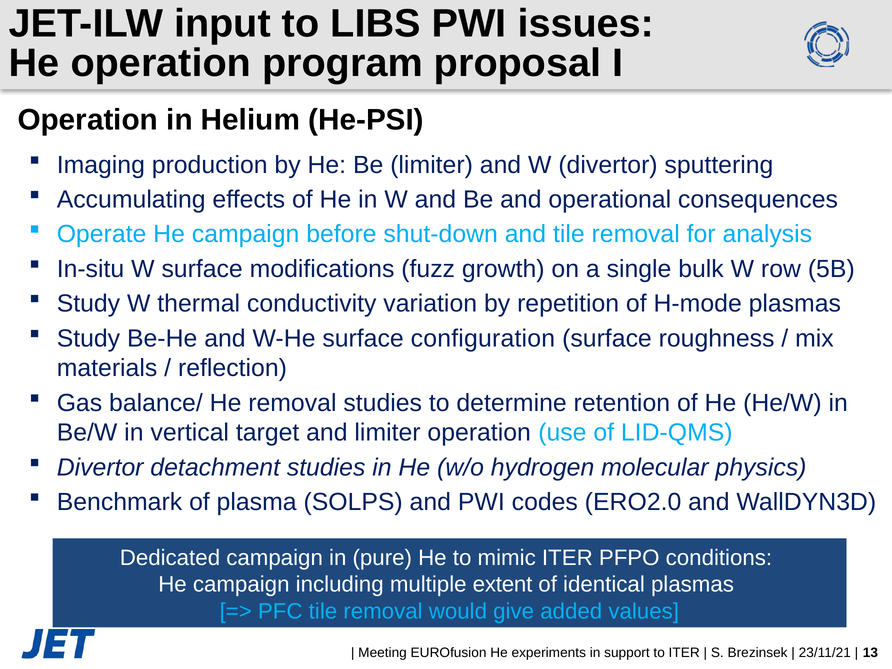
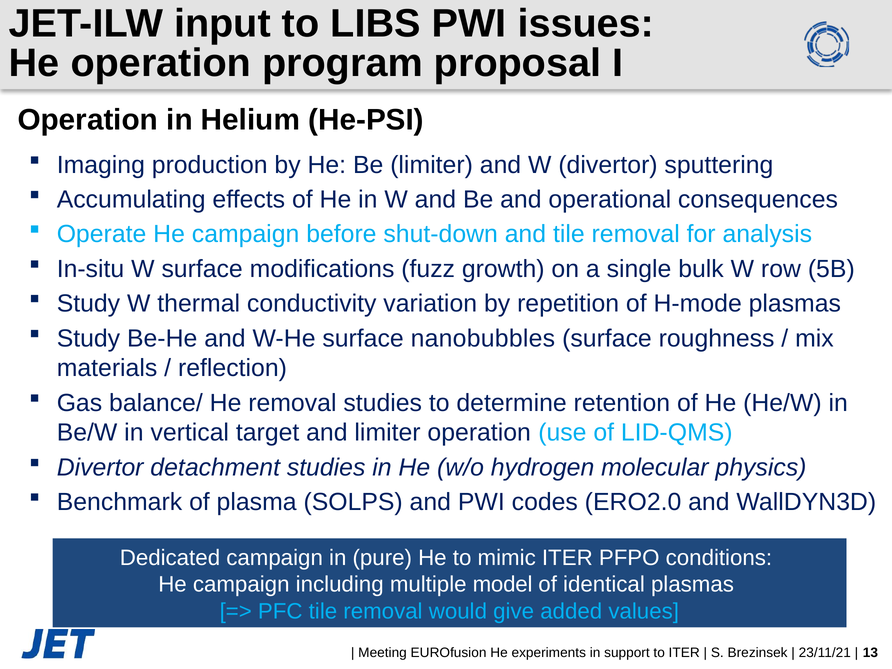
configuration: configuration -> nanobubbles
extent: extent -> model
